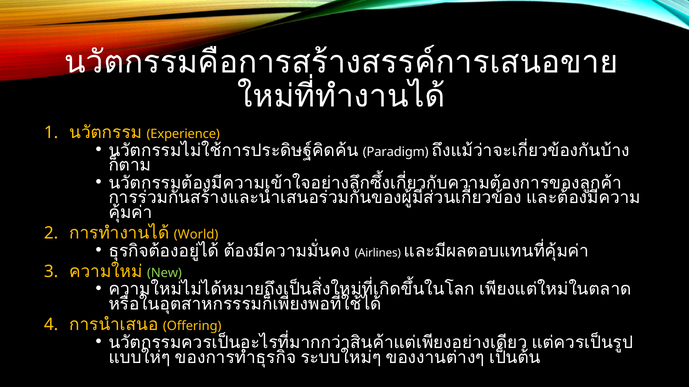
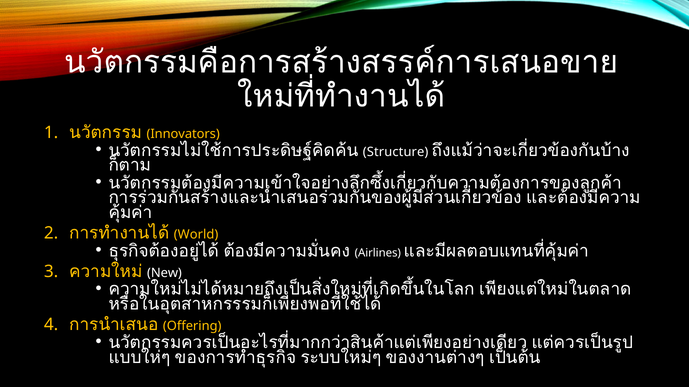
Experience: Experience -> Innovators
Paradigm: Paradigm -> Structure
New colour: light green -> white
